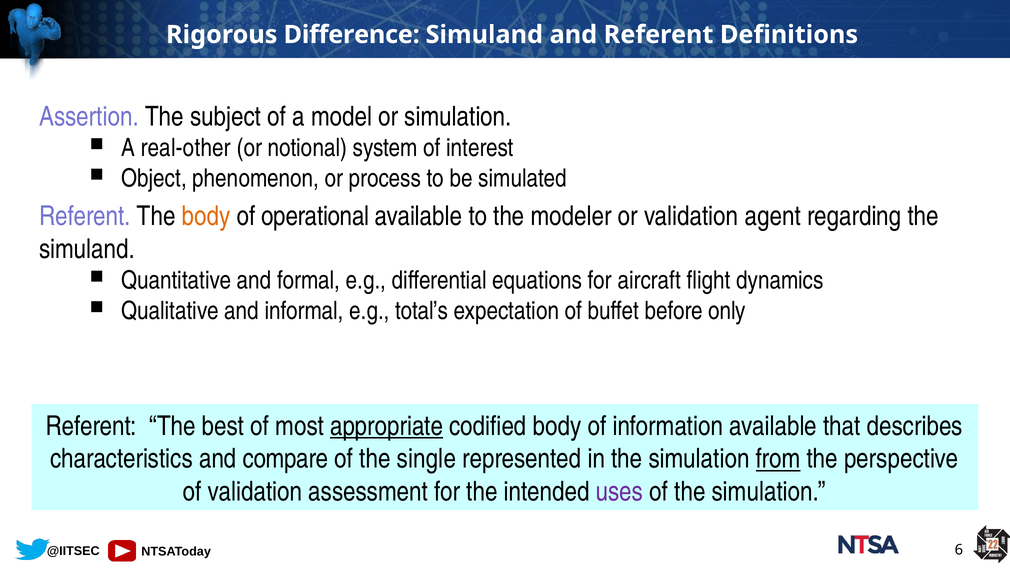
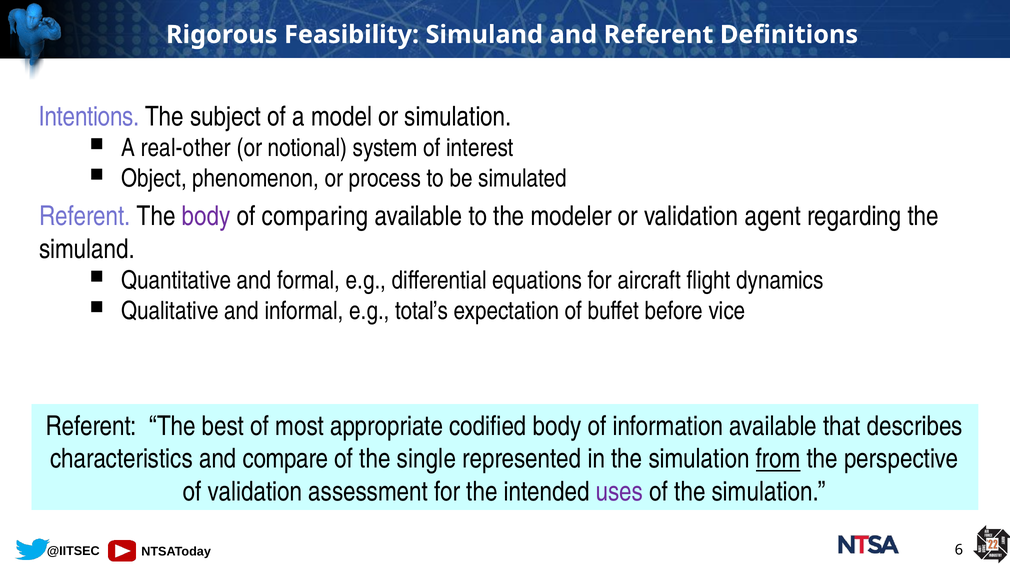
Difference: Difference -> Feasibility
Assertion: Assertion -> Intentions
body at (206, 216) colour: orange -> purple
operational: operational -> comparing
only: only -> vice
appropriate underline: present -> none
